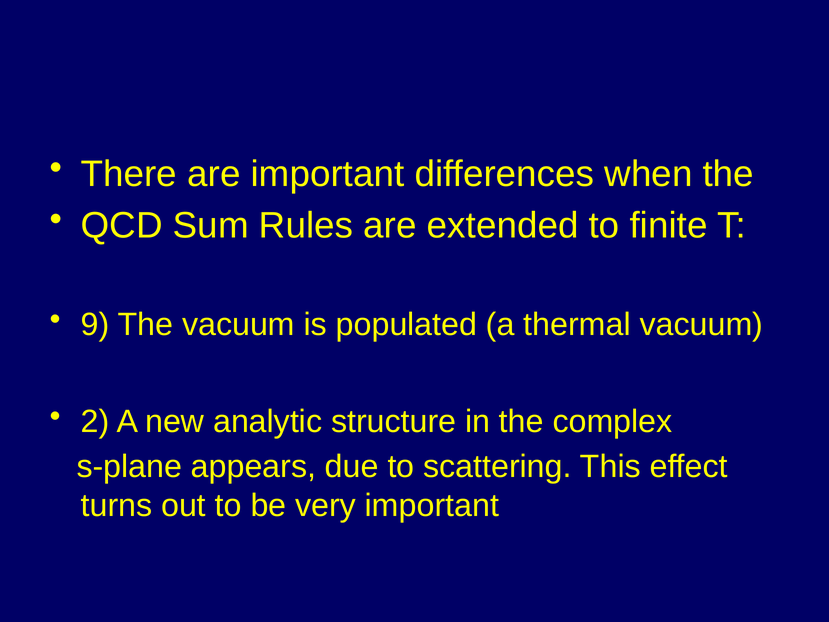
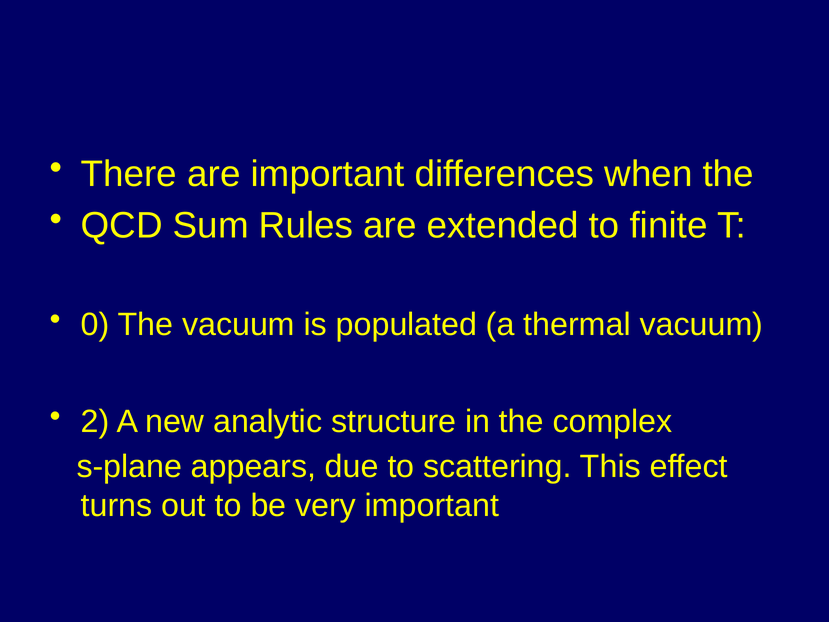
9: 9 -> 0
